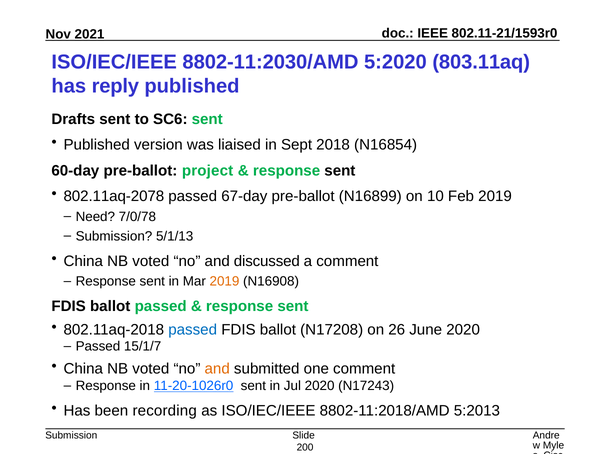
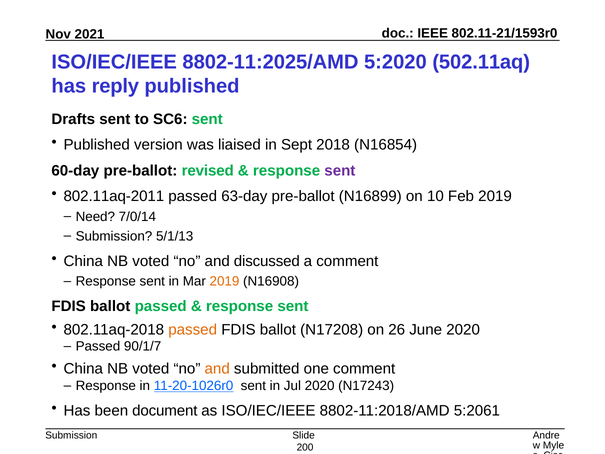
8802-11:2030/AMD: 8802-11:2030/AMD -> 8802-11:2025/AMD
803.11aq: 803.11aq -> 502.11aq
project: project -> revised
sent at (340, 171) colour: black -> purple
802.11aq-2078: 802.11aq-2078 -> 802.11aq-2011
67-day: 67-day -> 63-day
7/0/78: 7/0/78 -> 7/0/14
passed at (193, 329) colour: blue -> orange
15/1/7: 15/1/7 -> 90/1/7
recording: recording -> document
5:2013: 5:2013 -> 5:2061
